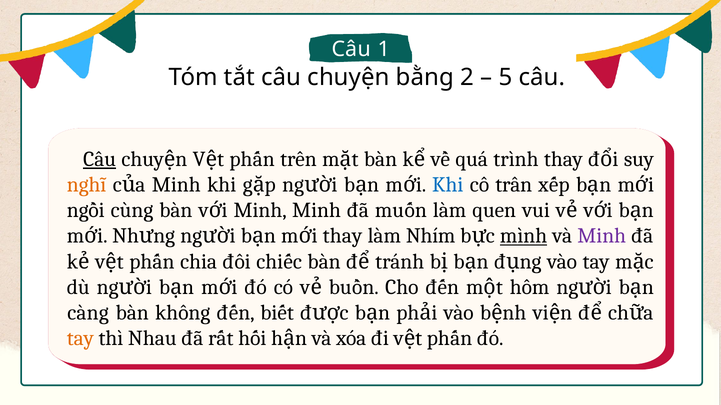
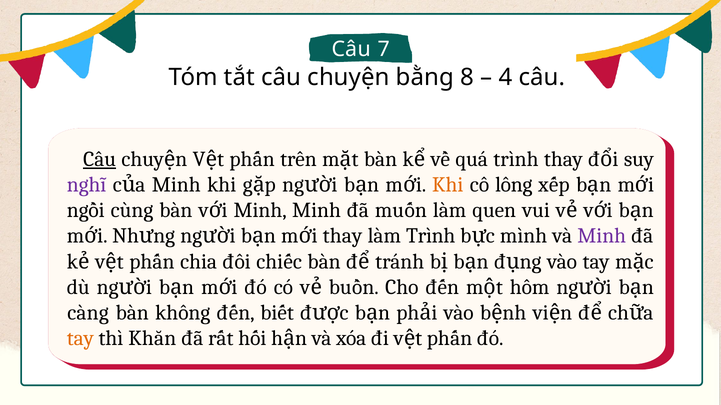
1: 1 -> 7
2: 2 -> 8
5: 5 -> 4
nghĩ colour: orange -> purple
Khi at (448, 185) colour: blue -> orange
trân: trân -> lông
làm Nhím: Nhím -> Trình
mình underline: present -> none
Nhau: Nhau -> Khăn
